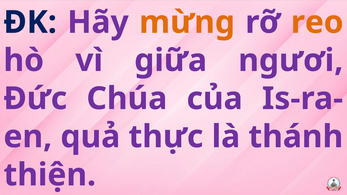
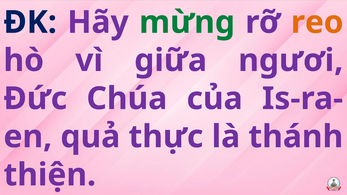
mừng colour: orange -> green
